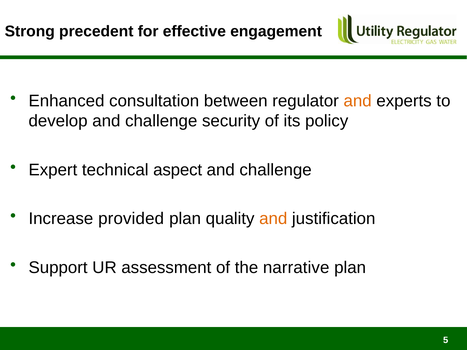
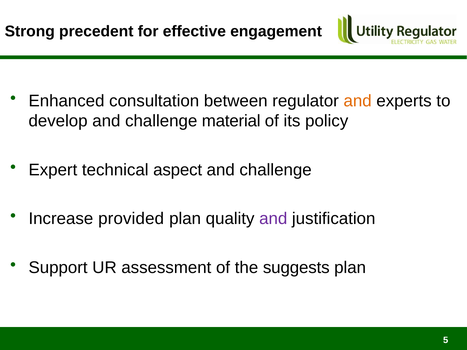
security: security -> material
and at (273, 219) colour: orange -> purple
narrative: narrative -> suggests
